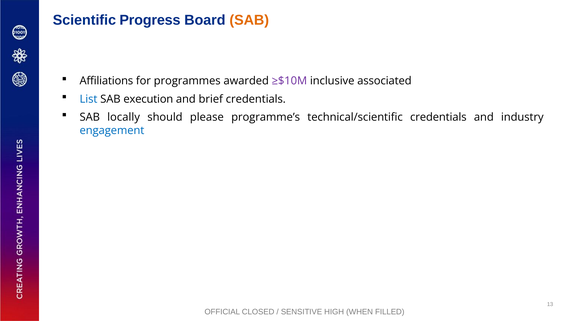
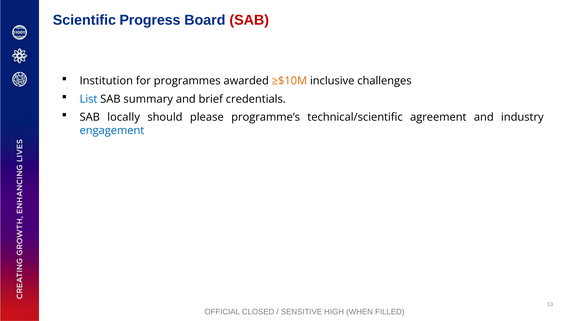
SAB at (249, 20) colour: orange -> red
Affiliations: Affiliations -> Institution
≥$10M colour: purple -> orange
associated: associated -> challenges
execution: execution -> summary
technical/scientific credentials: credentials -> agreement
